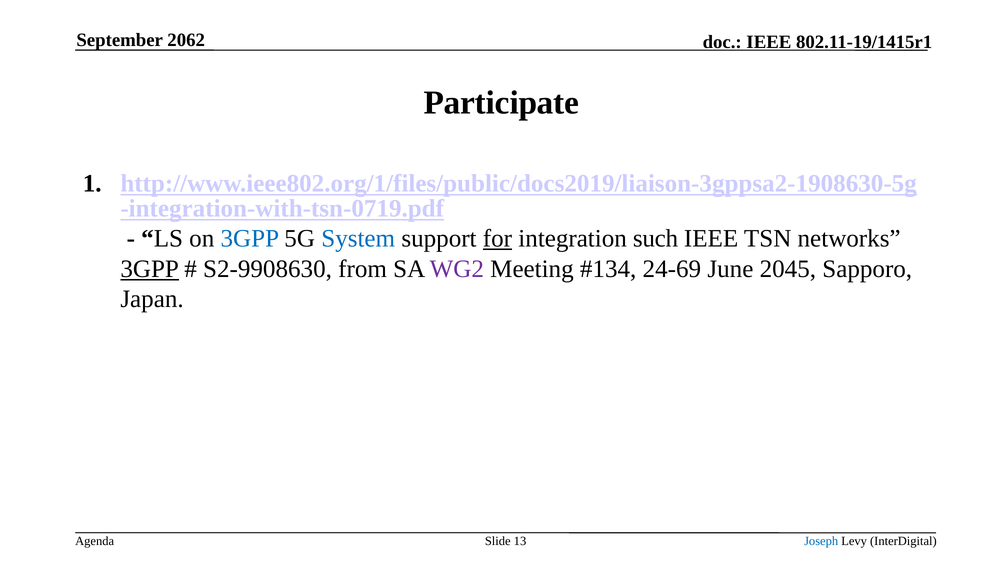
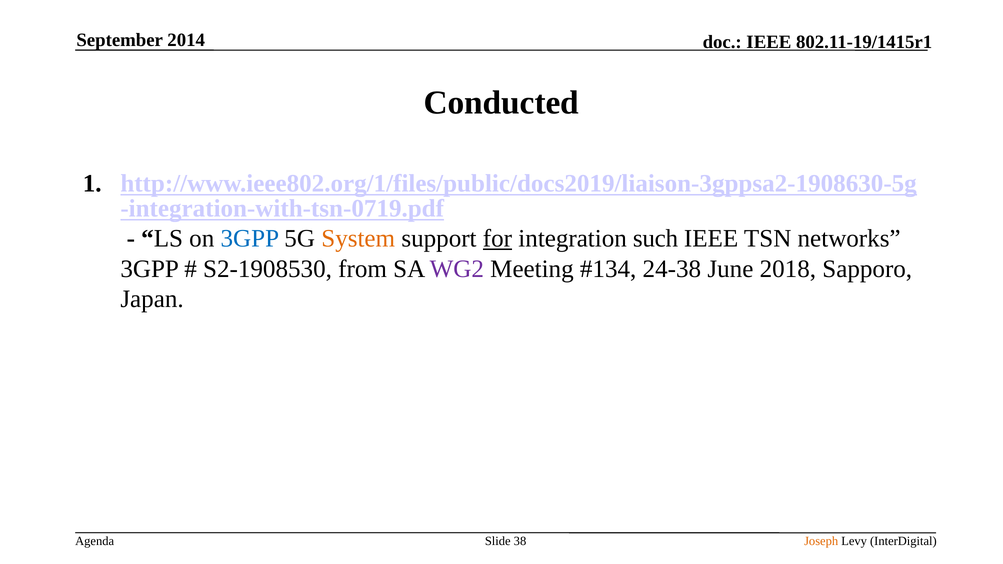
2062: 2062 -> 2014
Participate: Participate -> Conducted
System colour: blue -> orange
3GPP at (150, 269) underline: present -> none
S2-9908630: S2-9908630 -> S2-1908530
24-69: 24-69 -> 24-38
2045: 2045 -> 2018
13: 13 -> 38
Joseph colour: blue -> orange
